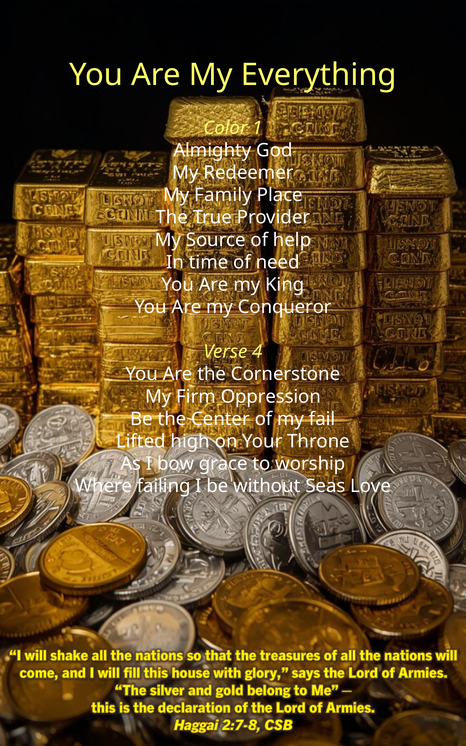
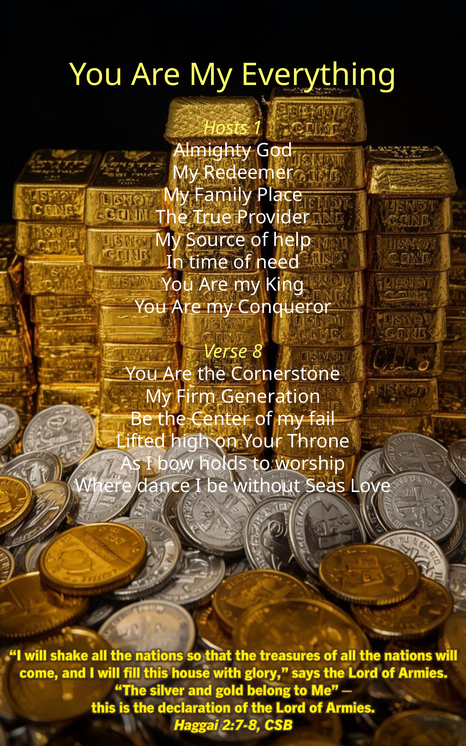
Color: Color -> Hosts
4: 4 -> 8
Oppression: Oppression -> Generation
grace: grace -> holds
failing: failing -> dance
